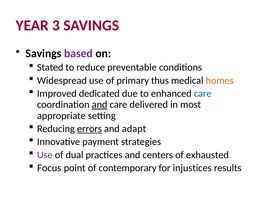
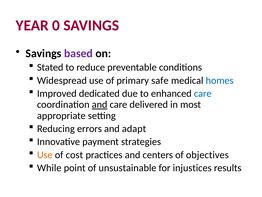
3: 3 -> 0
thus: thus -> safe
homes colour: orange -> blue
errors underline: present -> none
Use at (45, 154) colour: purple -> orange
dual: dual -> cost
exhausted: exhausted -> objectives
Focus: Focus -> While
contemporary: contemporary -> unsustainable
